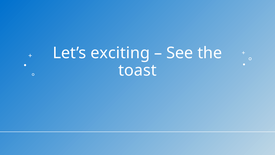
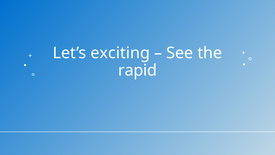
toast: toast -> rapid
